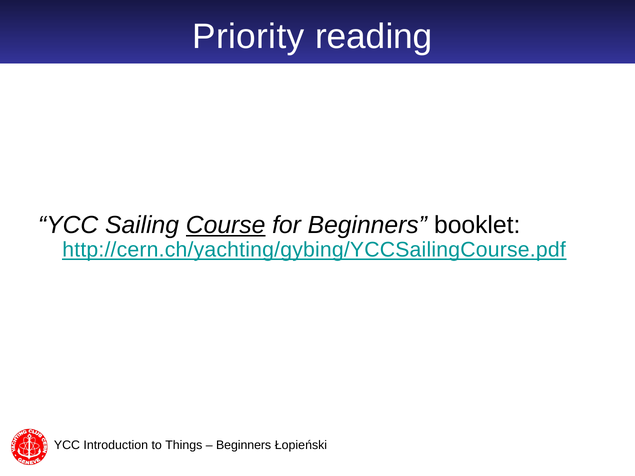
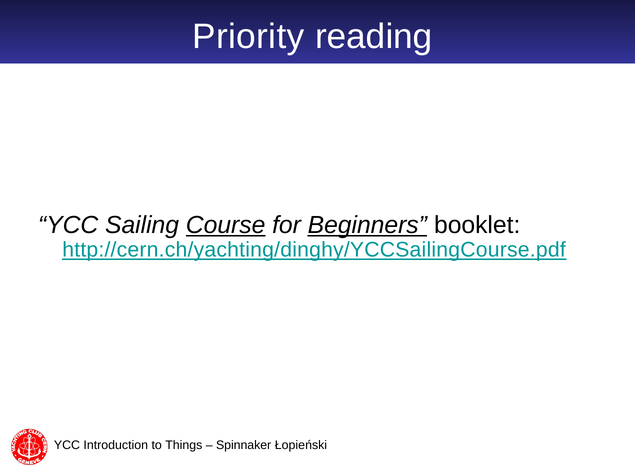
Beginners at (367, 225) underline: none -> present
http://cern.ch/yachting/gybing/YCCSailingCourse.pdf: http://cern.ch/yachting/gybing/YCCSailingCourse.pdf -> http://cern.ch/yachting/dinghy/YCCSailingCourse.pdf
Beginners at (244, 445): Beginners -> Spinnaker
